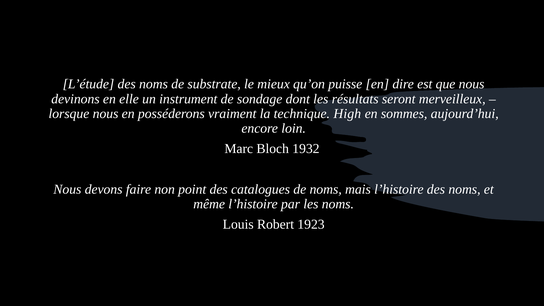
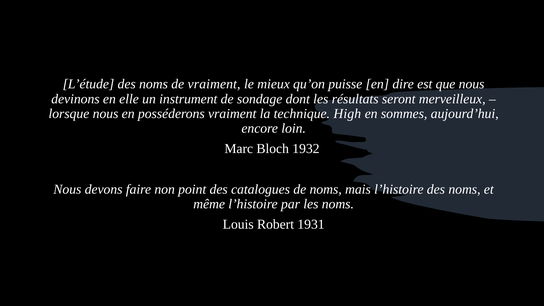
de substrate: substrate -> vraiment
1923: 1923 -> 1931
